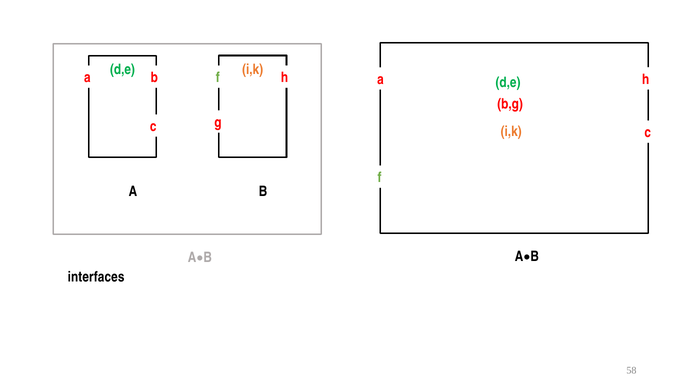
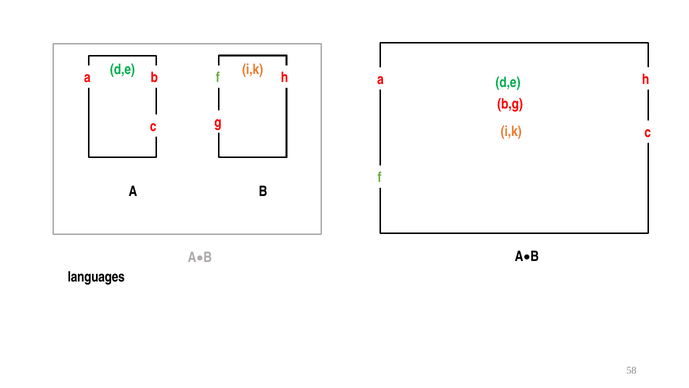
interfaces: interfaces -> languages
